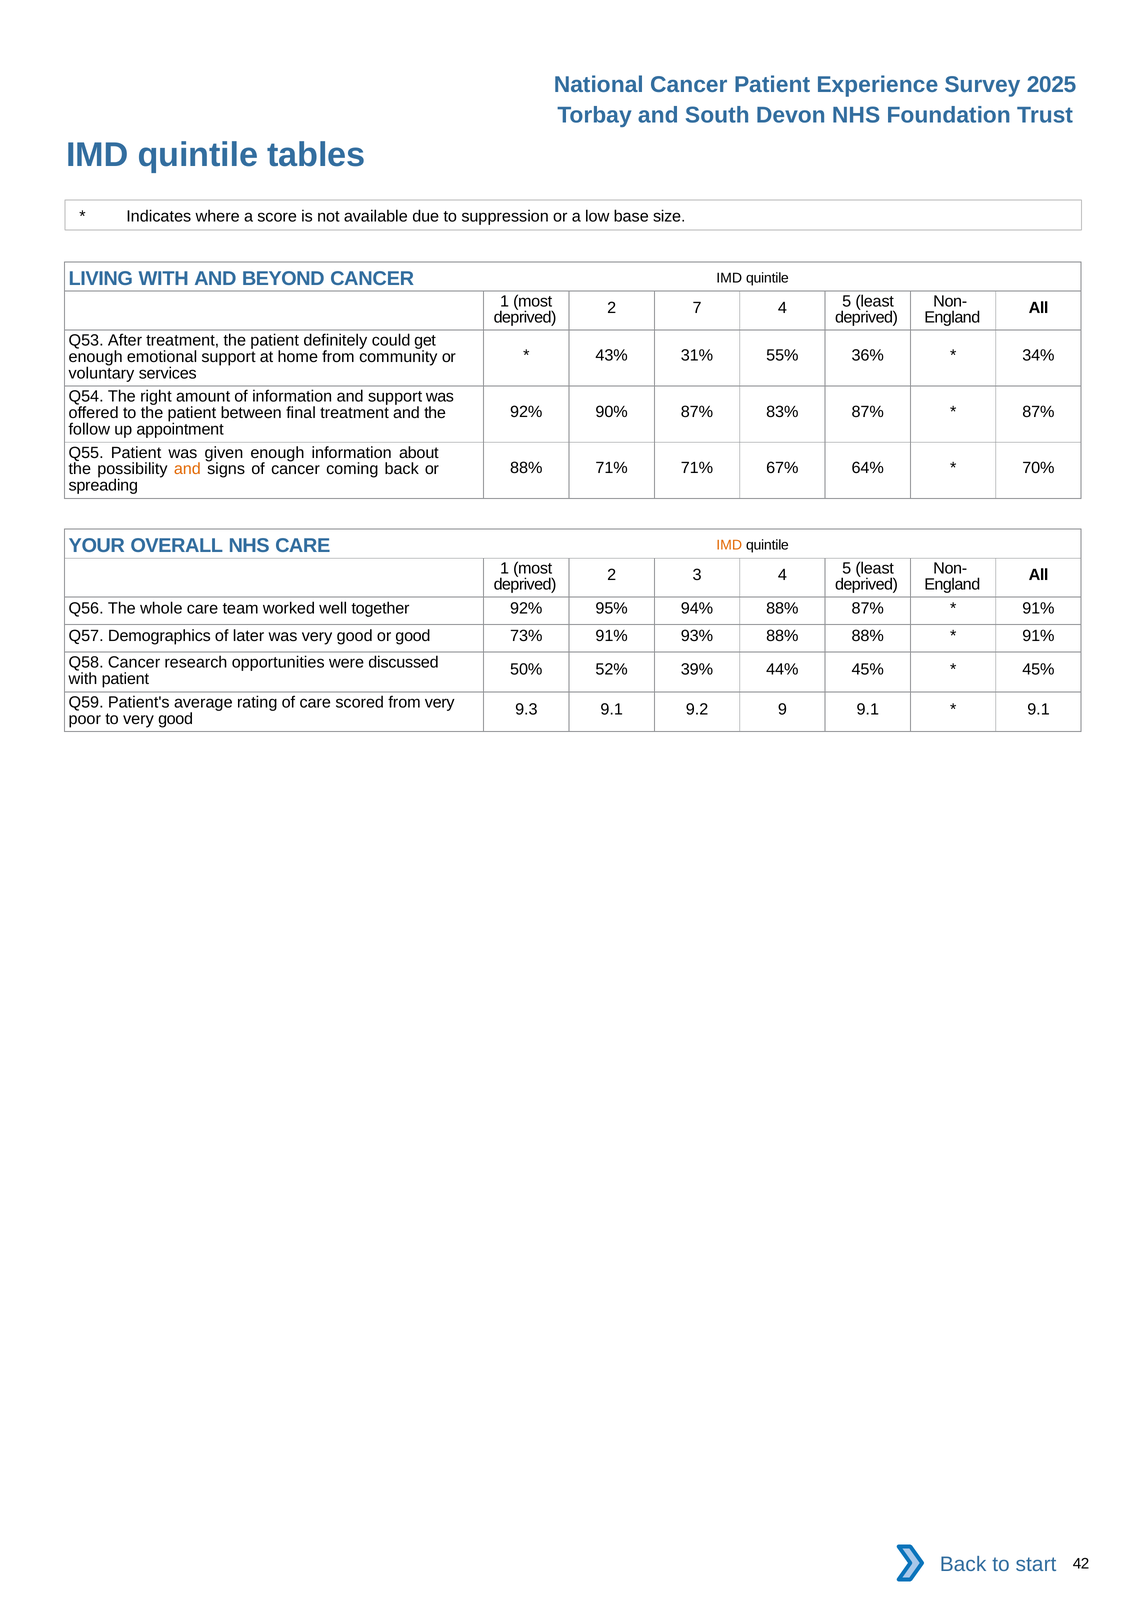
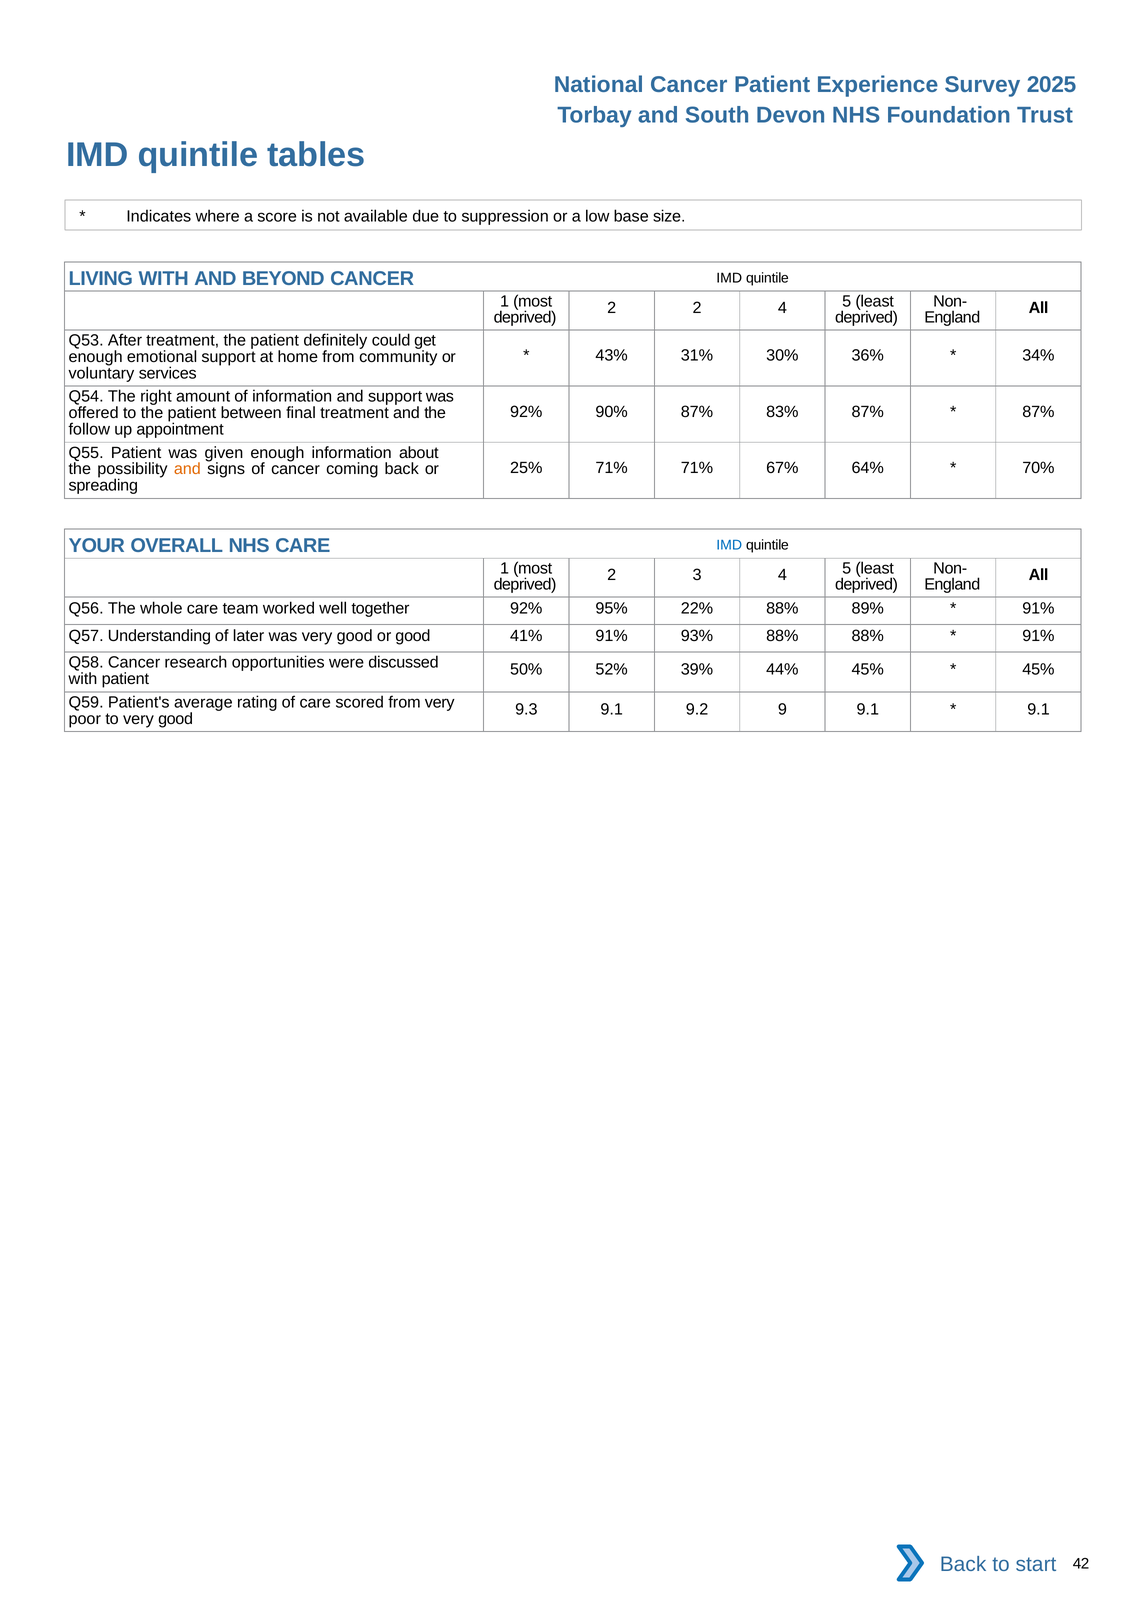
2 7: 7 -> 2
55%: 55% -> 30%
88% at (526, 468): 88% -> 25%
IMD at (729, 545) colour: orange -> blue
94%: 94% -> 22%
88% 87%: 87% -> 89%
Demographics: Demographics -> Understanding
73%: 73% -> 41%
